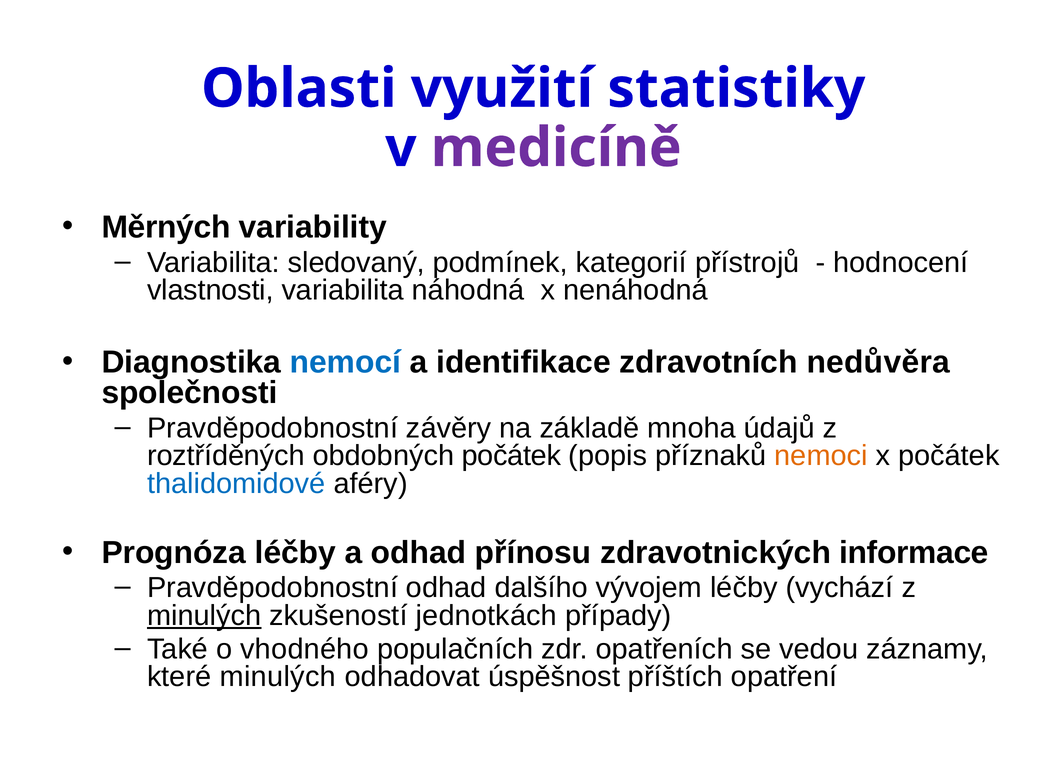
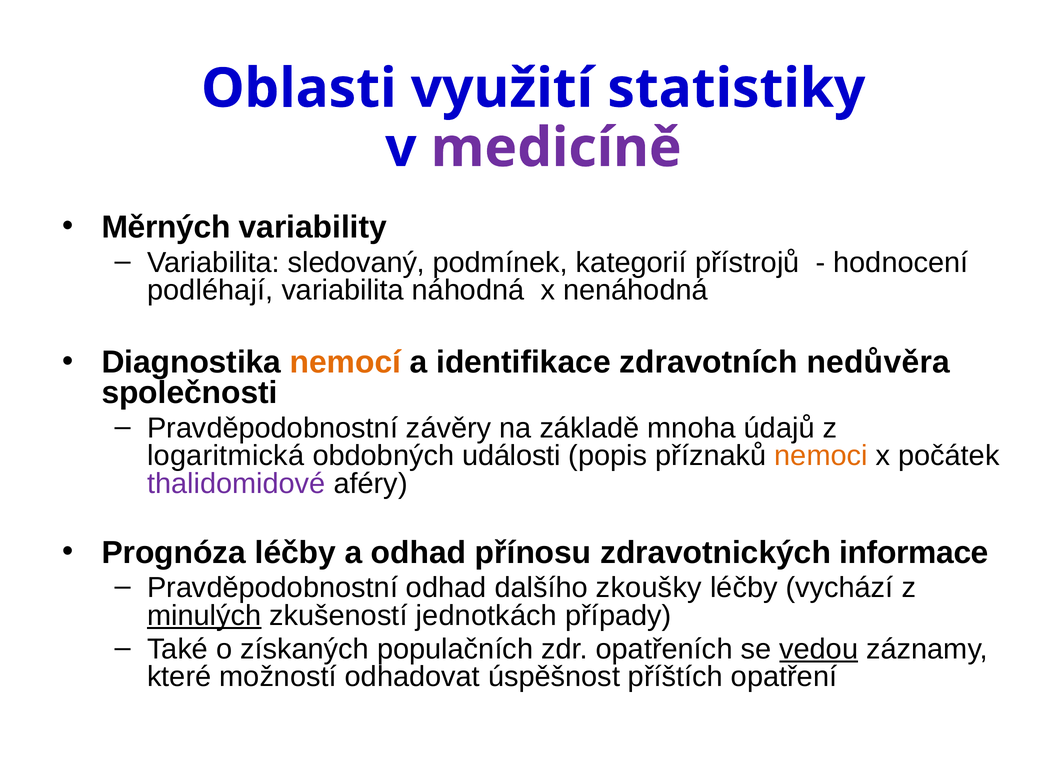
vlastnosti: vlastnosti -> podléhají
nemocí colour: blue -> orange
roztříděných: roztříděných -> logaritmická
obdobných počátek: počátek -> události
thalidomidové colour: blue -> purple
vývojem: vývojem -> zkoušky
vhodného: vhodného -> získaných
vedou underline: none -> present
které minulých: minulých -> možností
